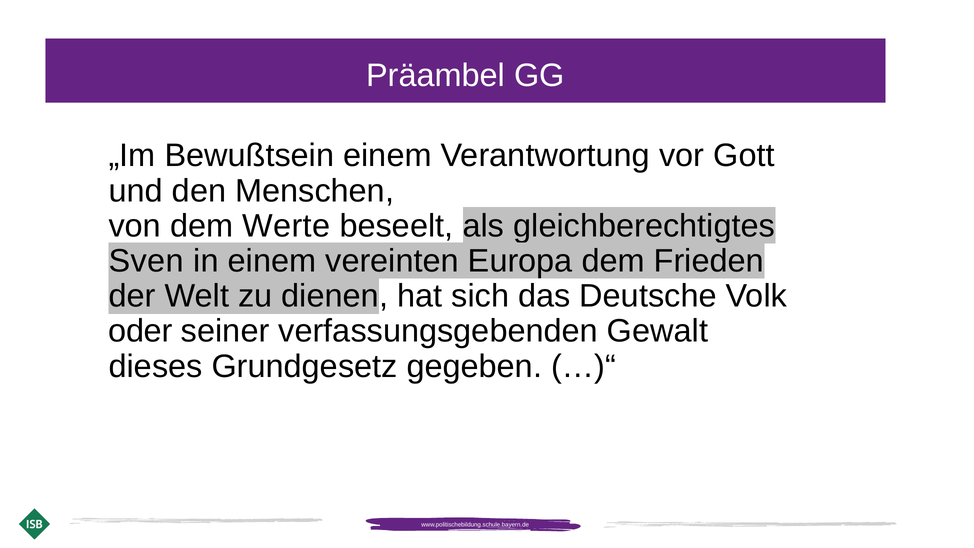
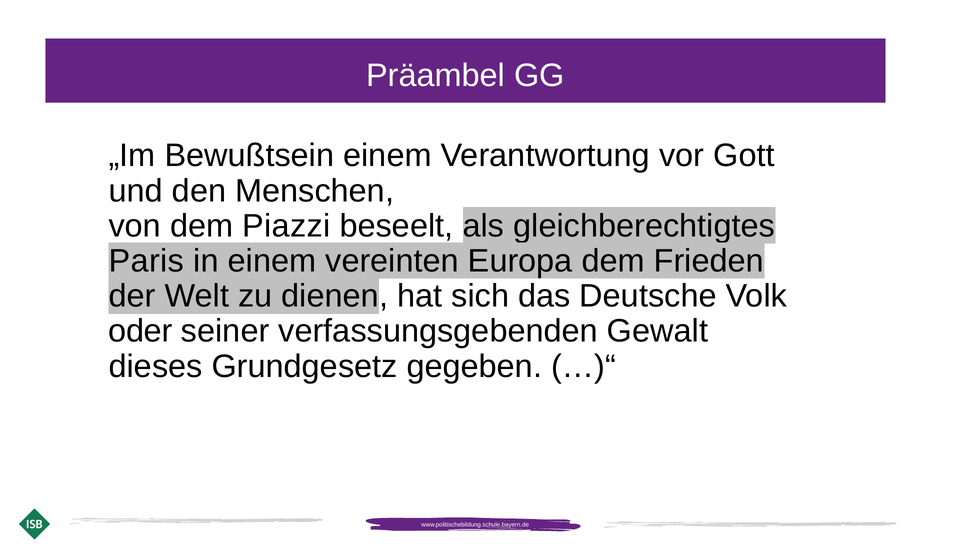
Werte: Werte -> Piazzi
Sven: Sven -> Paris
